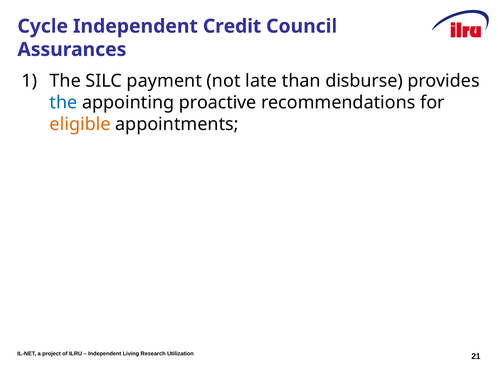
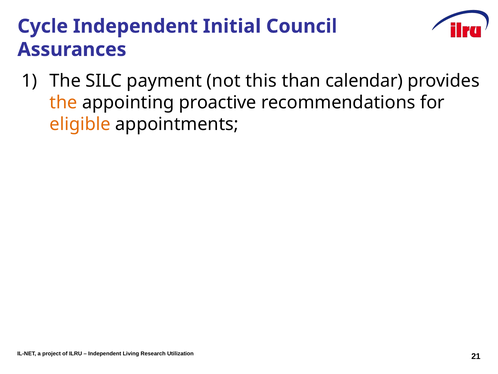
Credit: Credit -> Initial
late: late -> this
disburse: disburse -> calendar
the at (63, 103) colour: blue -> orange
